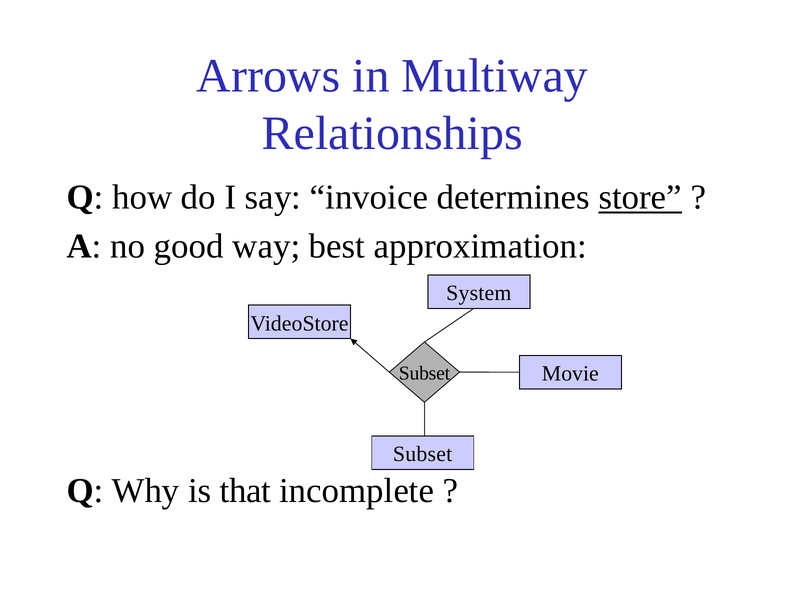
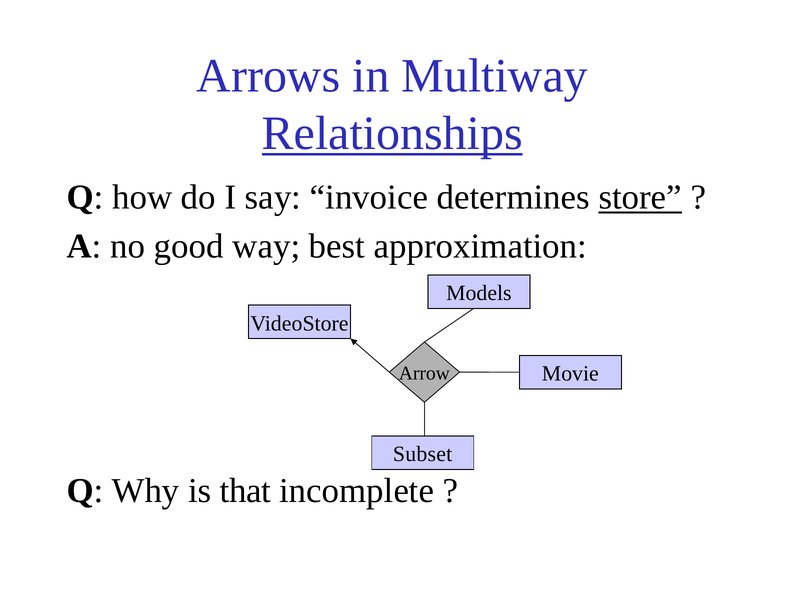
Relationships underline: none -> present
System: System -> Models
Subset at (424, 373): Subset -> Arrow
